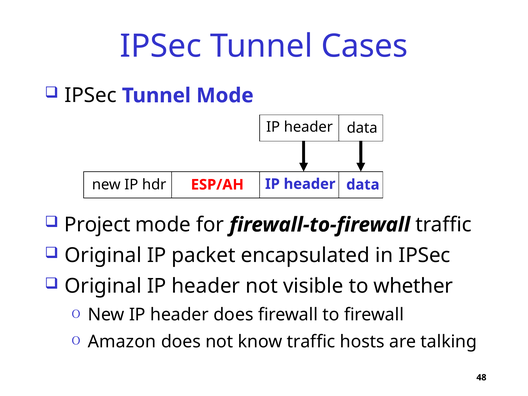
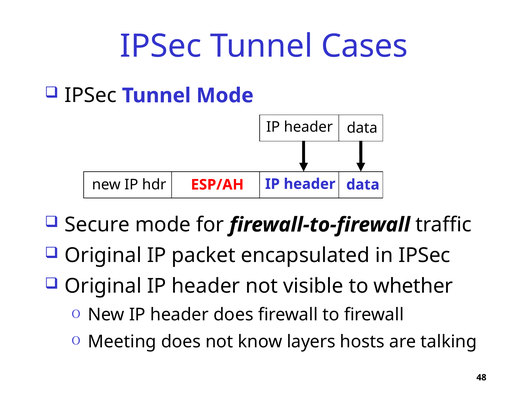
Project: Project -> Secure
Amazon: Amazon -> Meeting
know traffic: traffic -> layers
